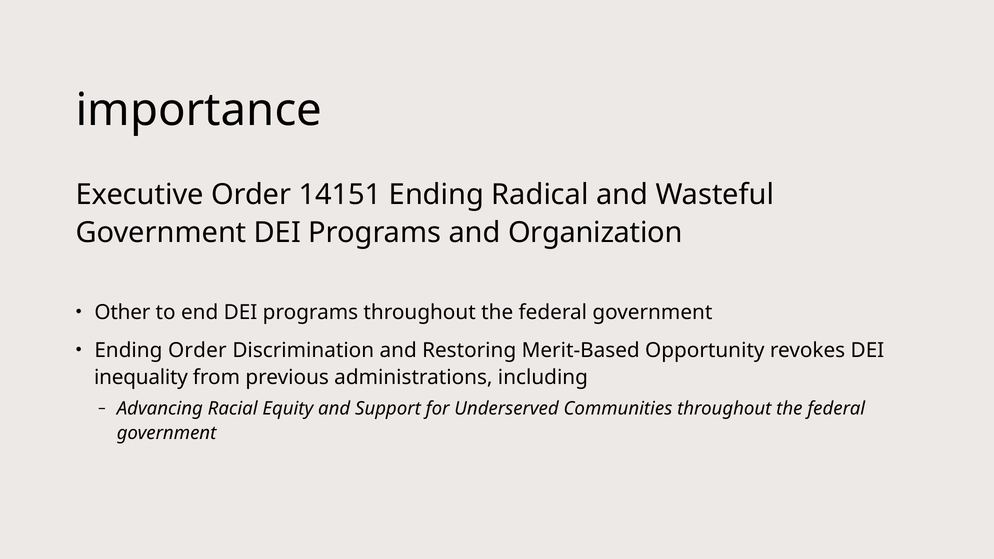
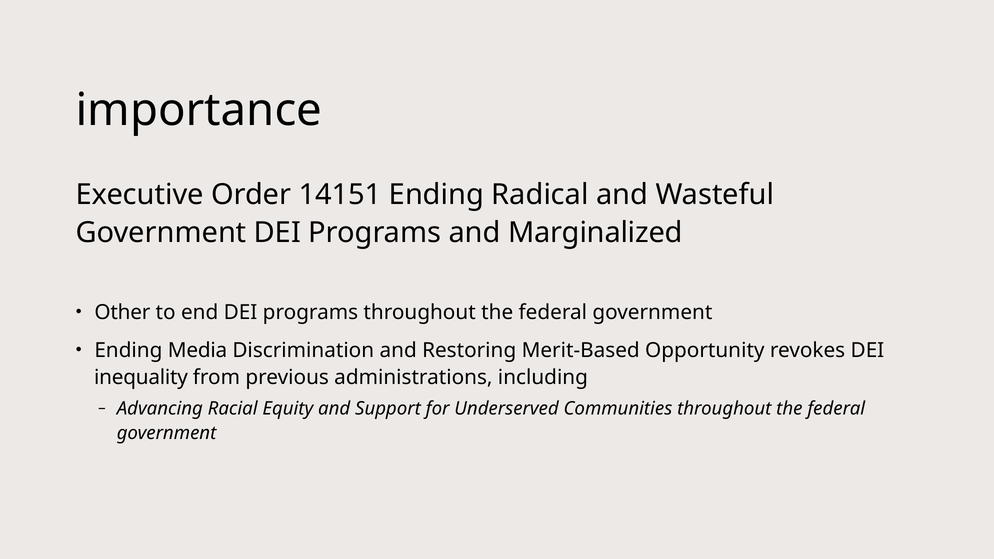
Organization: Organization -> Marginalized
Ending Order: Order -> Media
